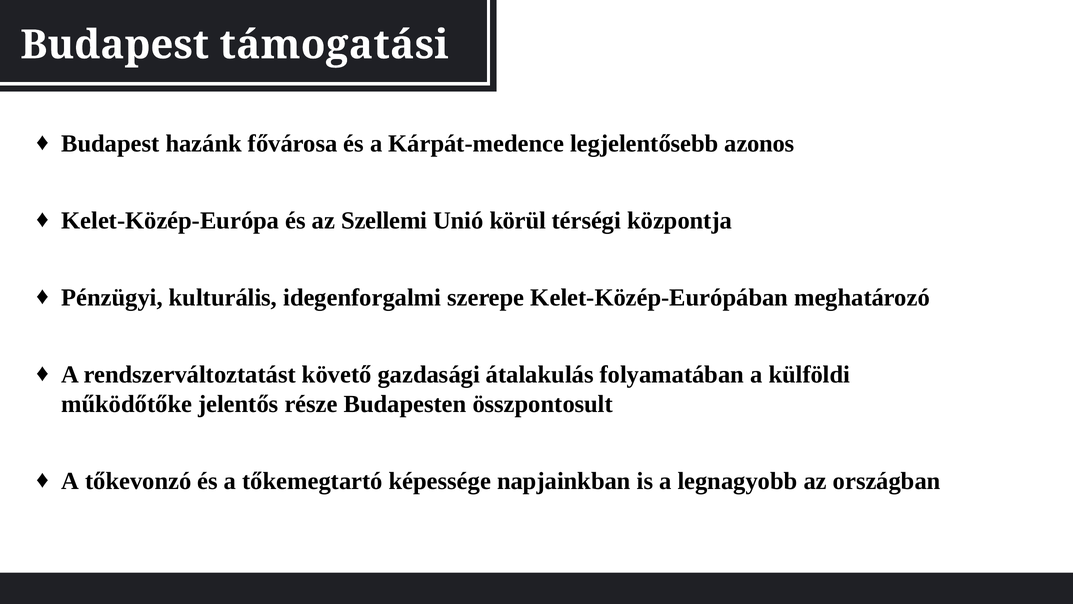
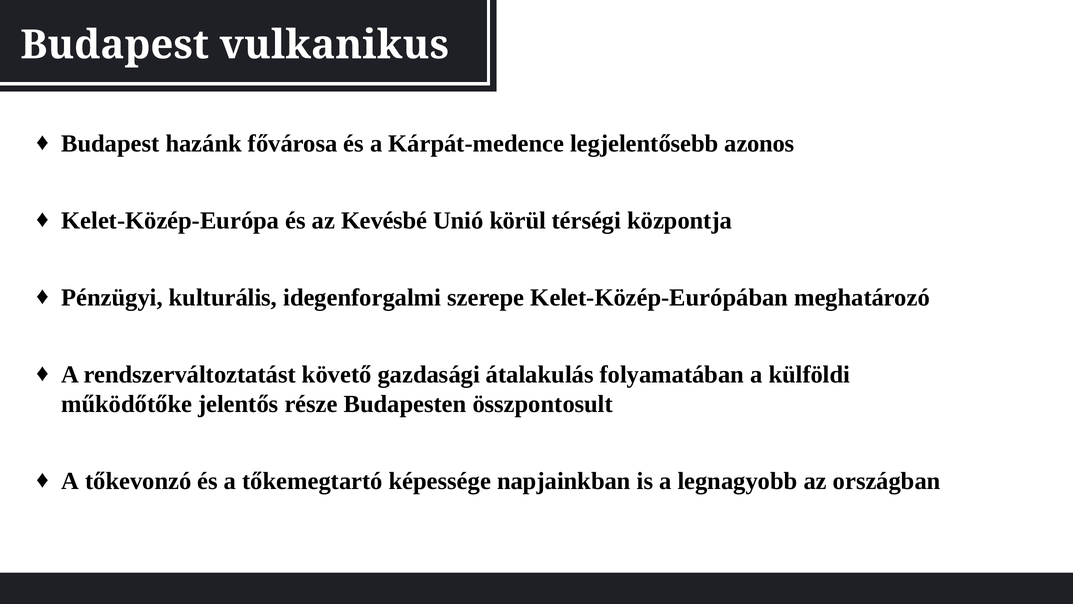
támogatási: támogatási -> vulkanikus
Szellemi: Szellemi -> Kevésbé
